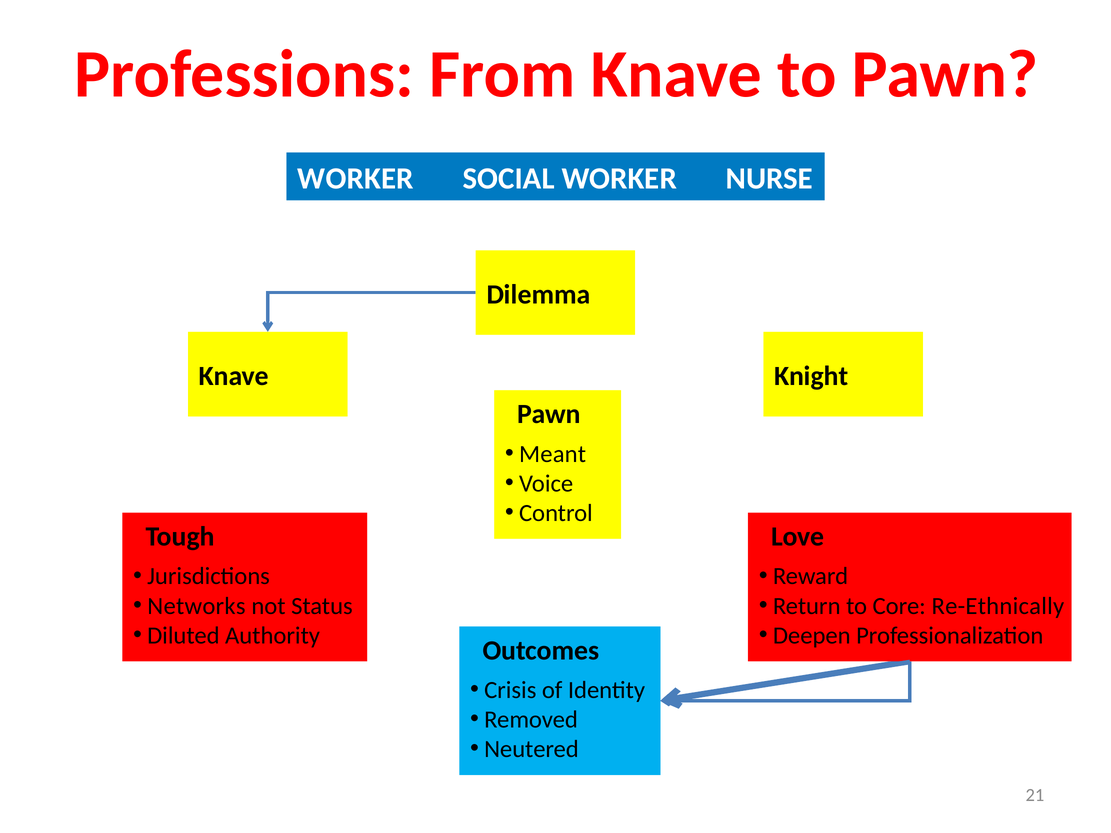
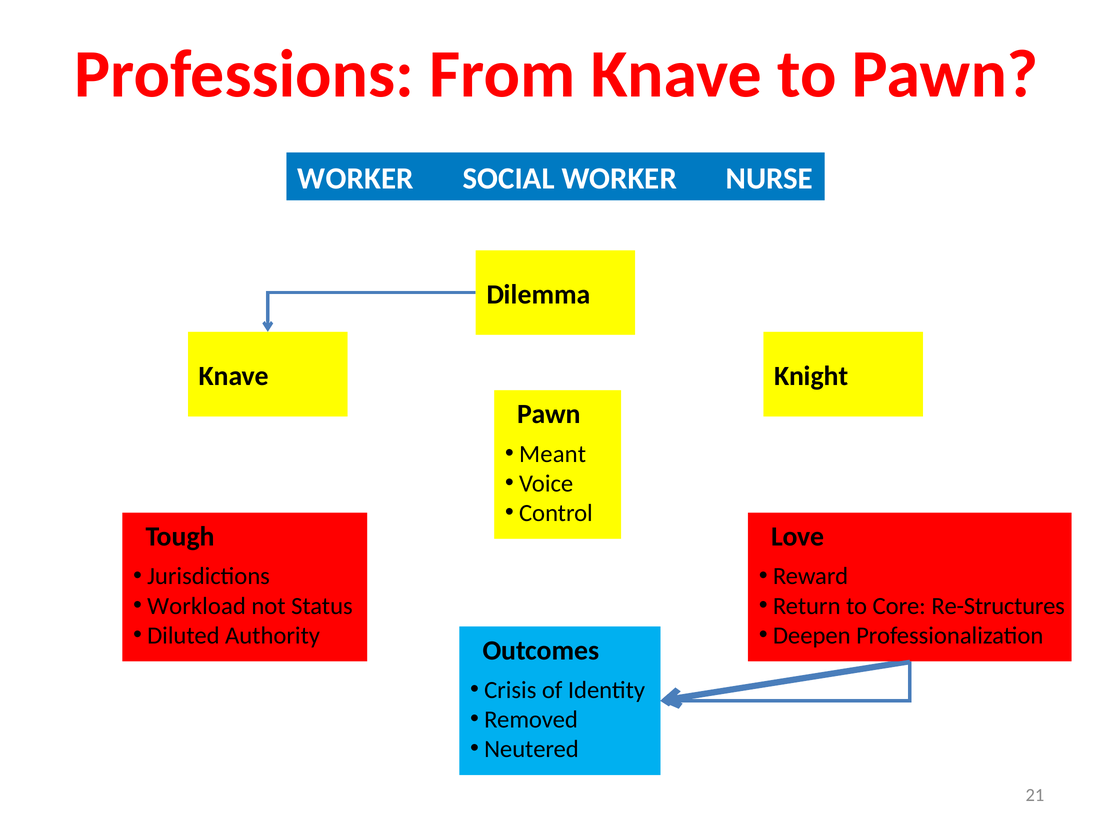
Networks: Networks -> Workload
Re-Ethnically: Re-Ethnically -> Re-Structures
